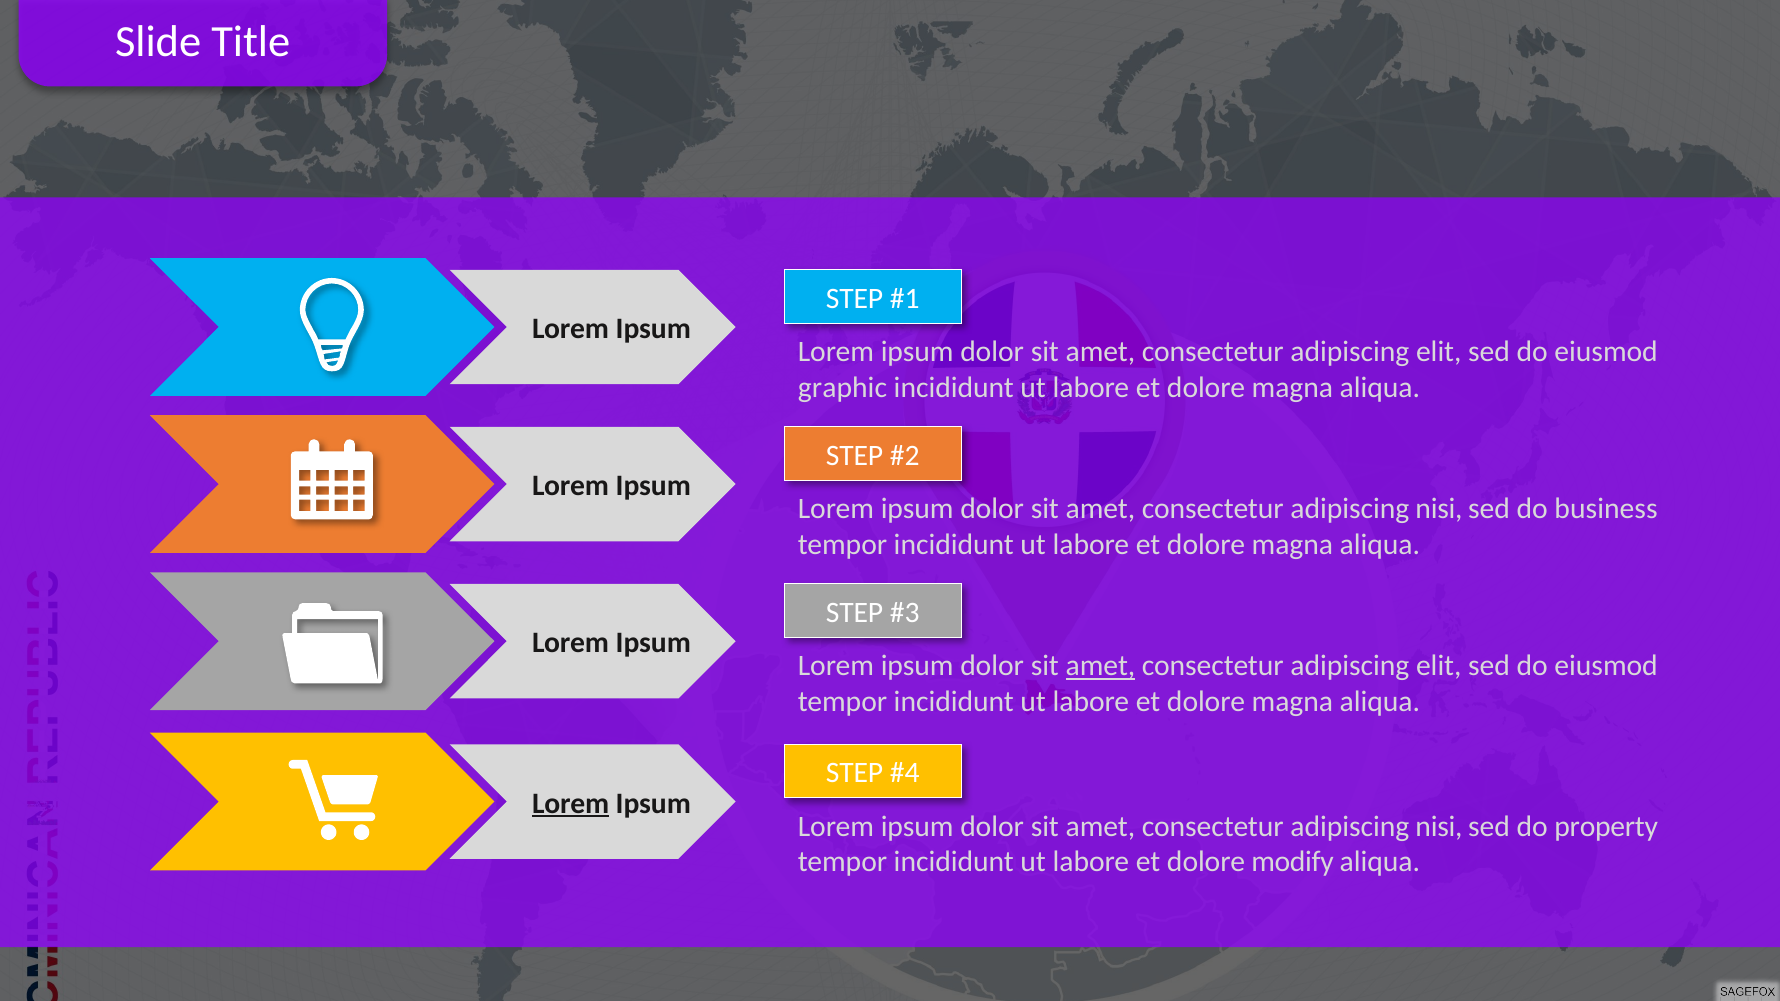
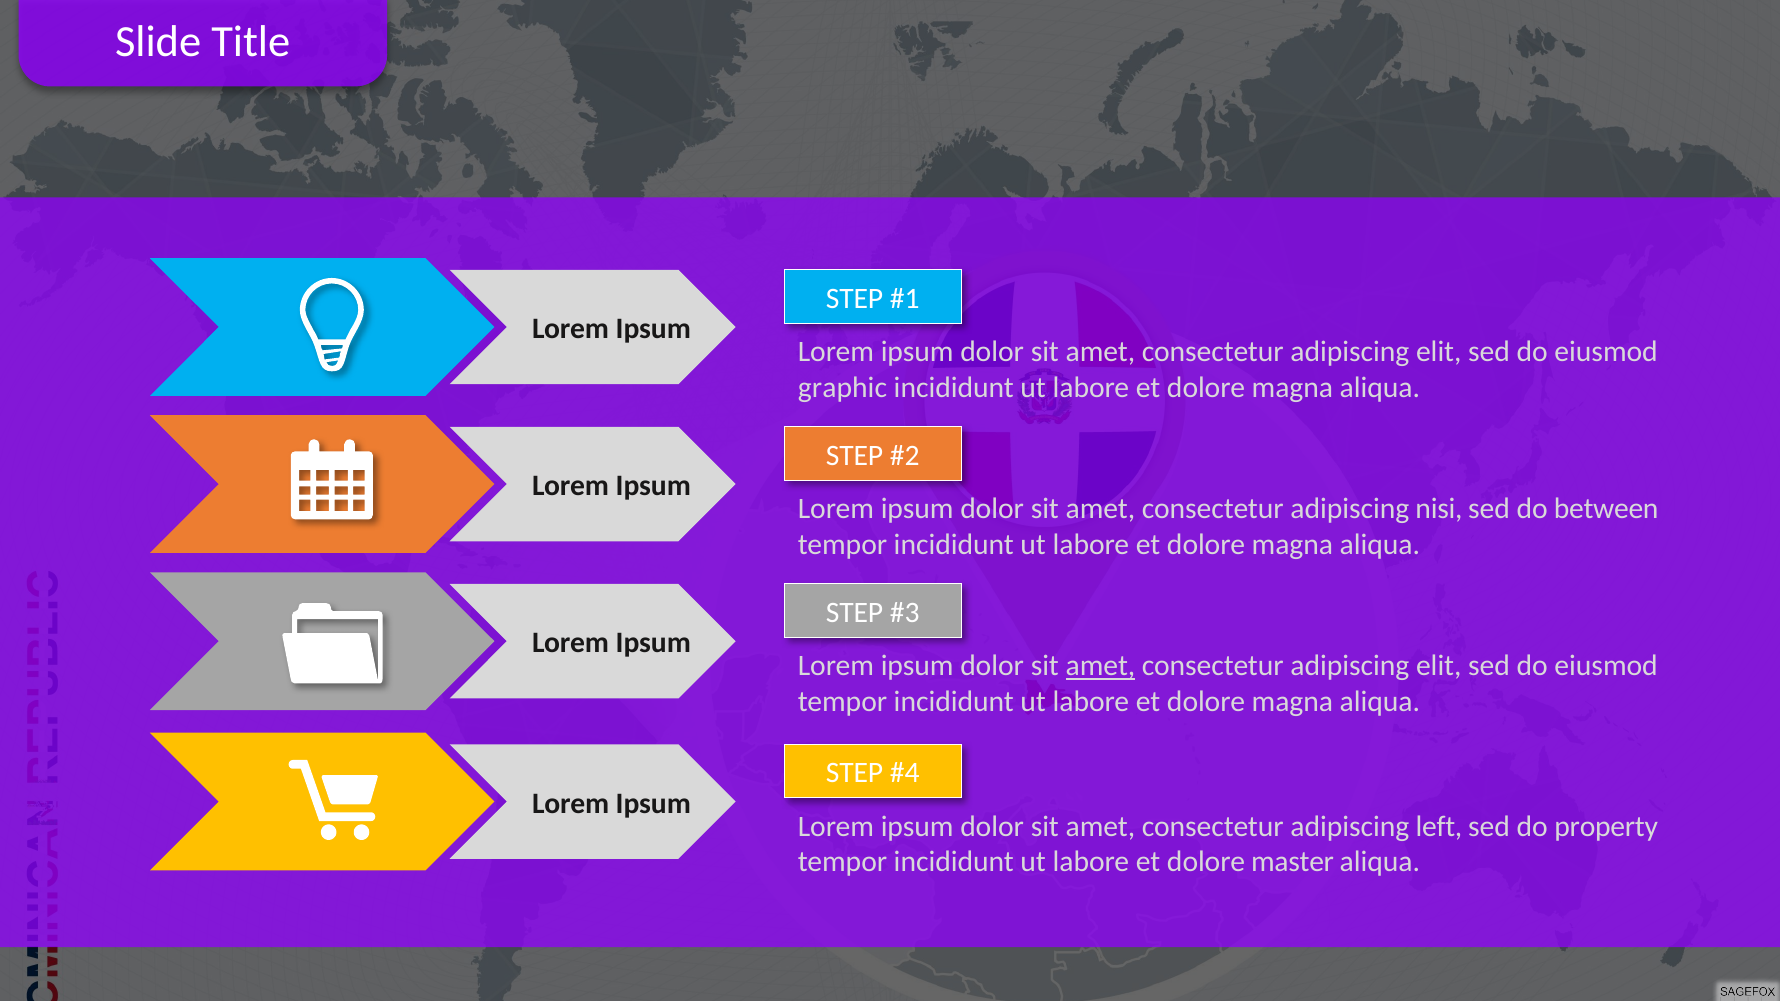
business: business -> between
Lorem at (571, 804) underline: present -> none
nisi at (1439, 827): nisi -> left
modify: modify -> master
